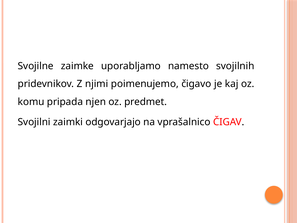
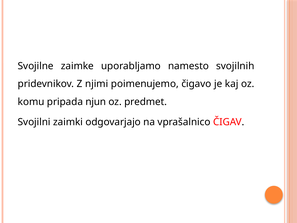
njen: njen -> njun
